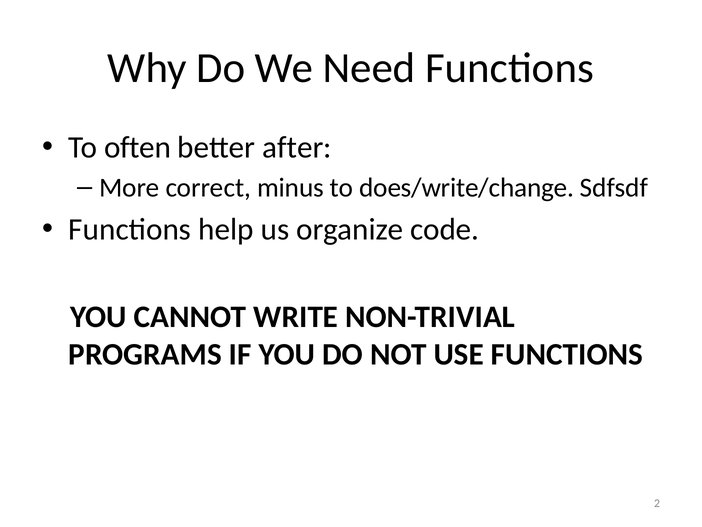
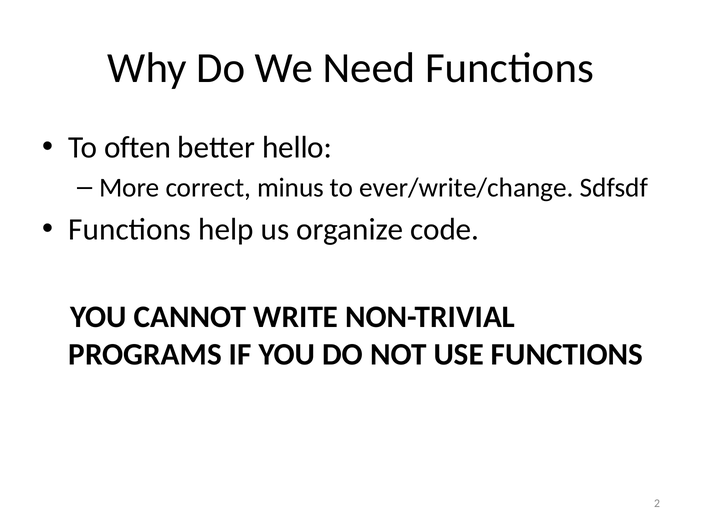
after: after -> hello
does/write/change: does/write/change -> ever/write/change
